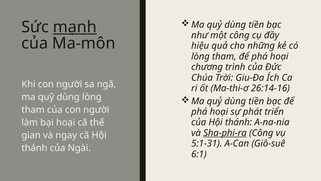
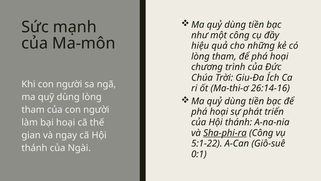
mạnh underline: present -> none
5:1-31: 5:1-31 -> 5:1-22
6:1: 6:1 -> 0:1
